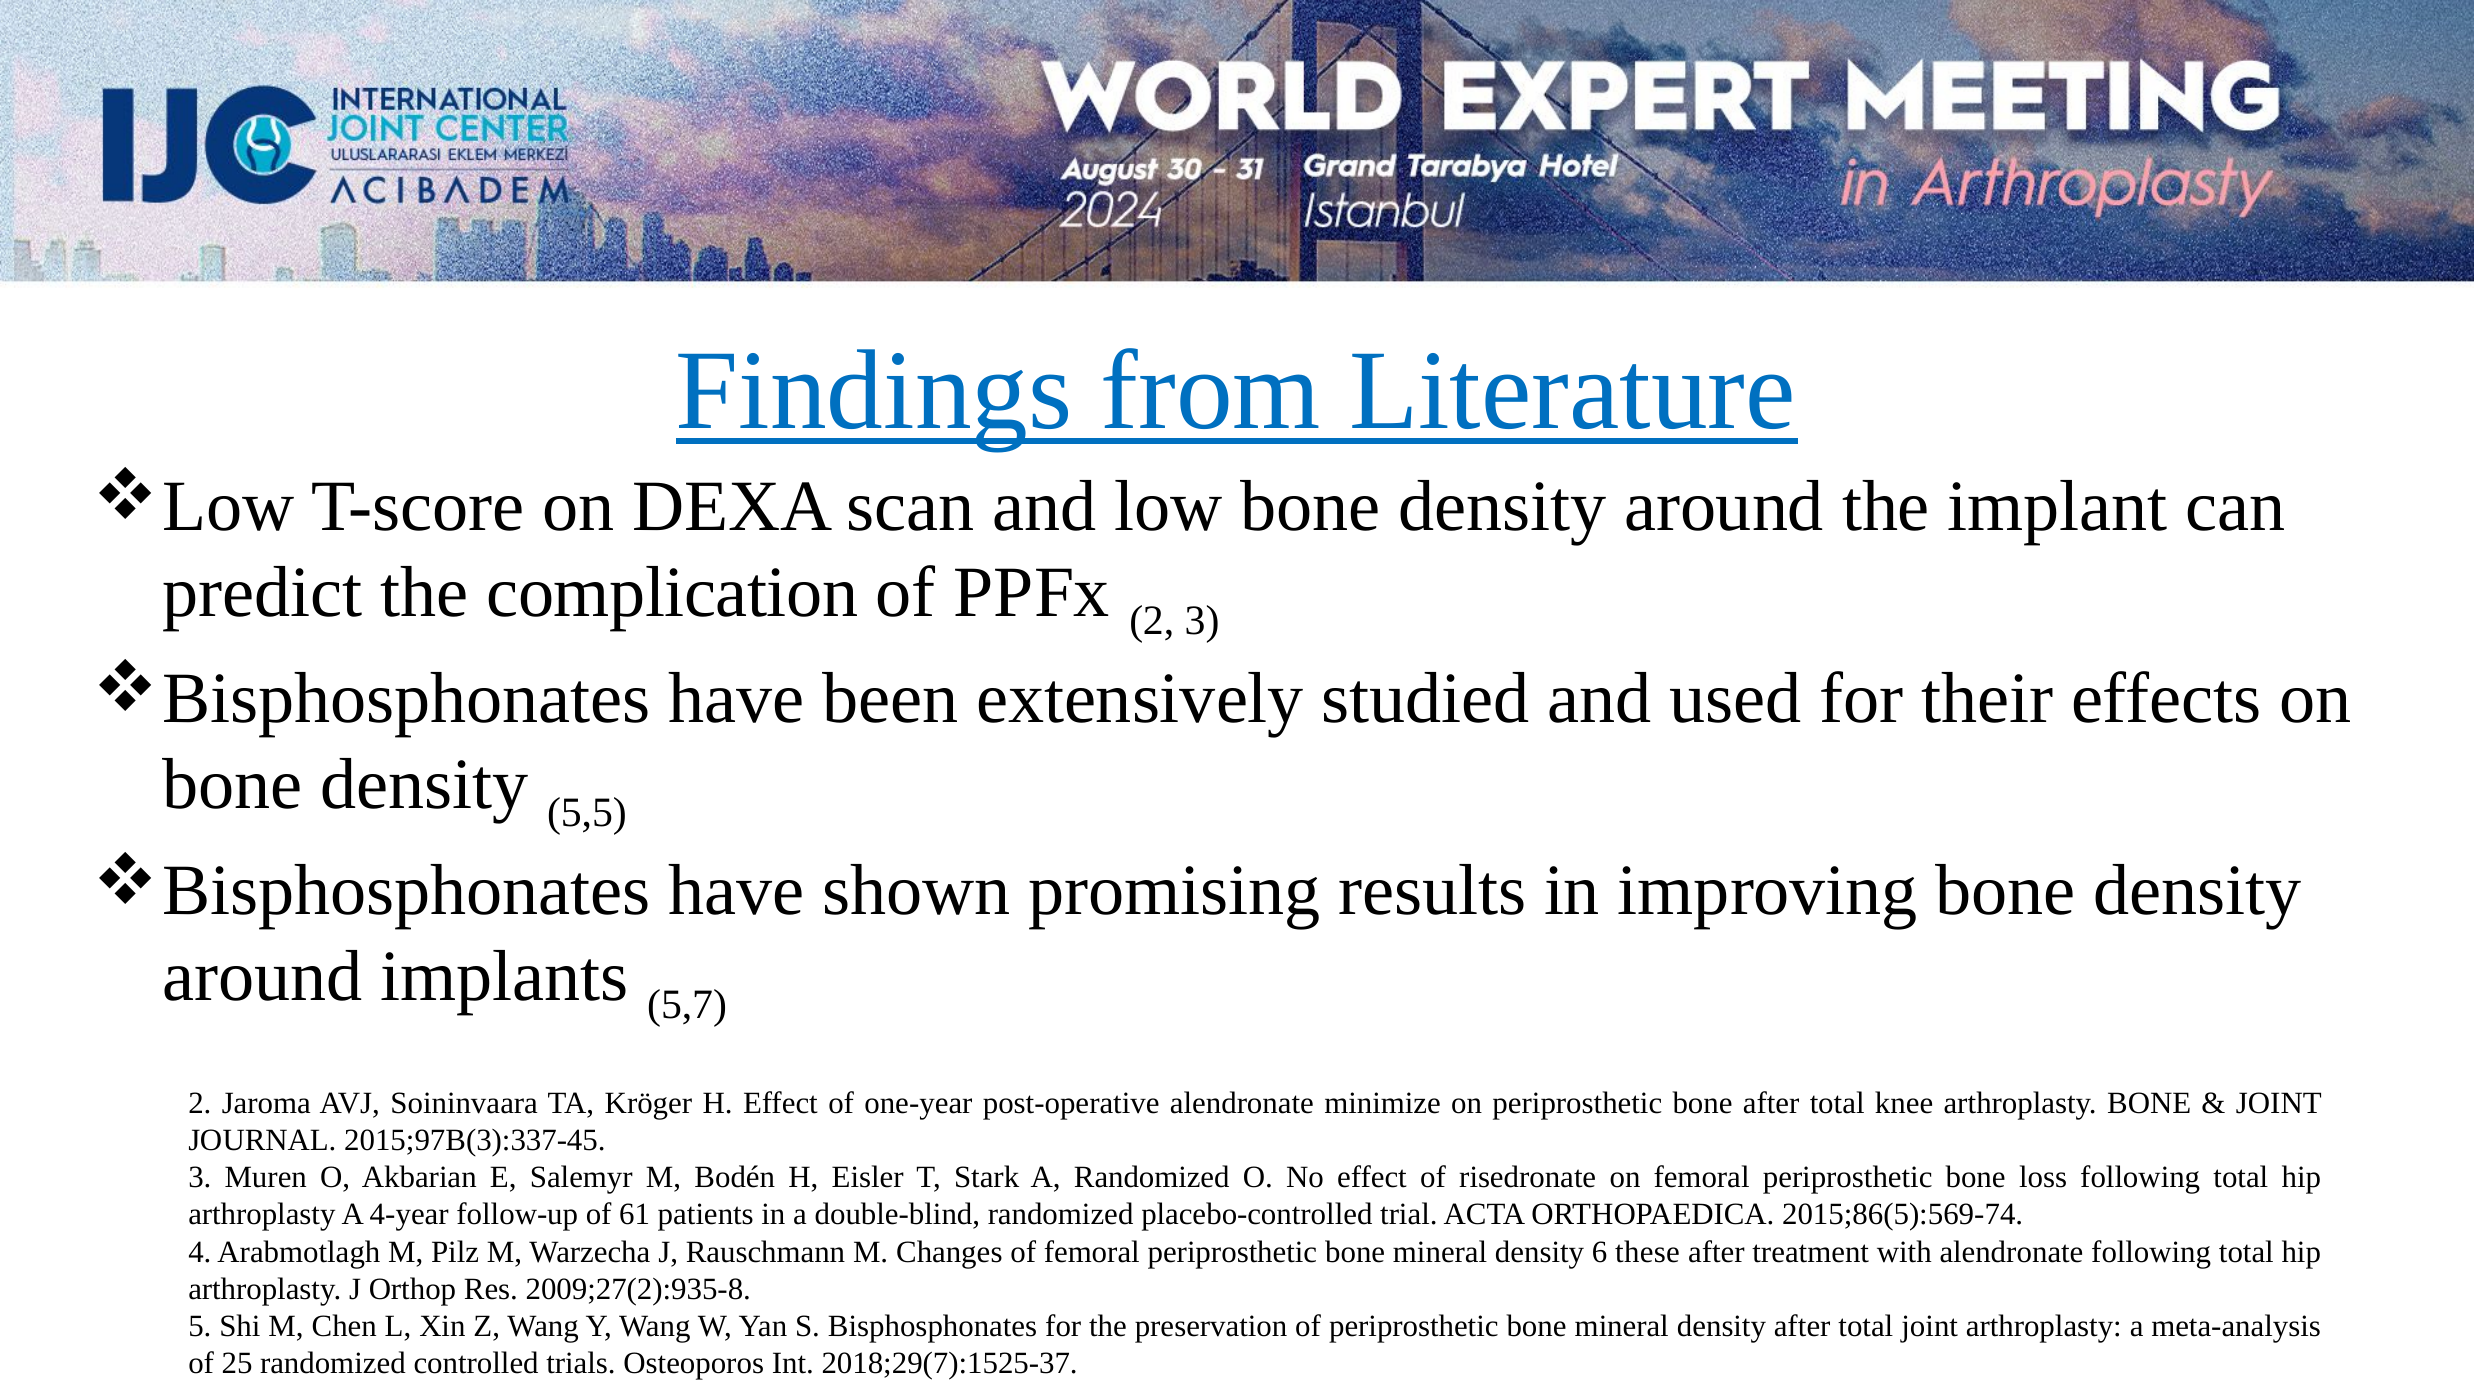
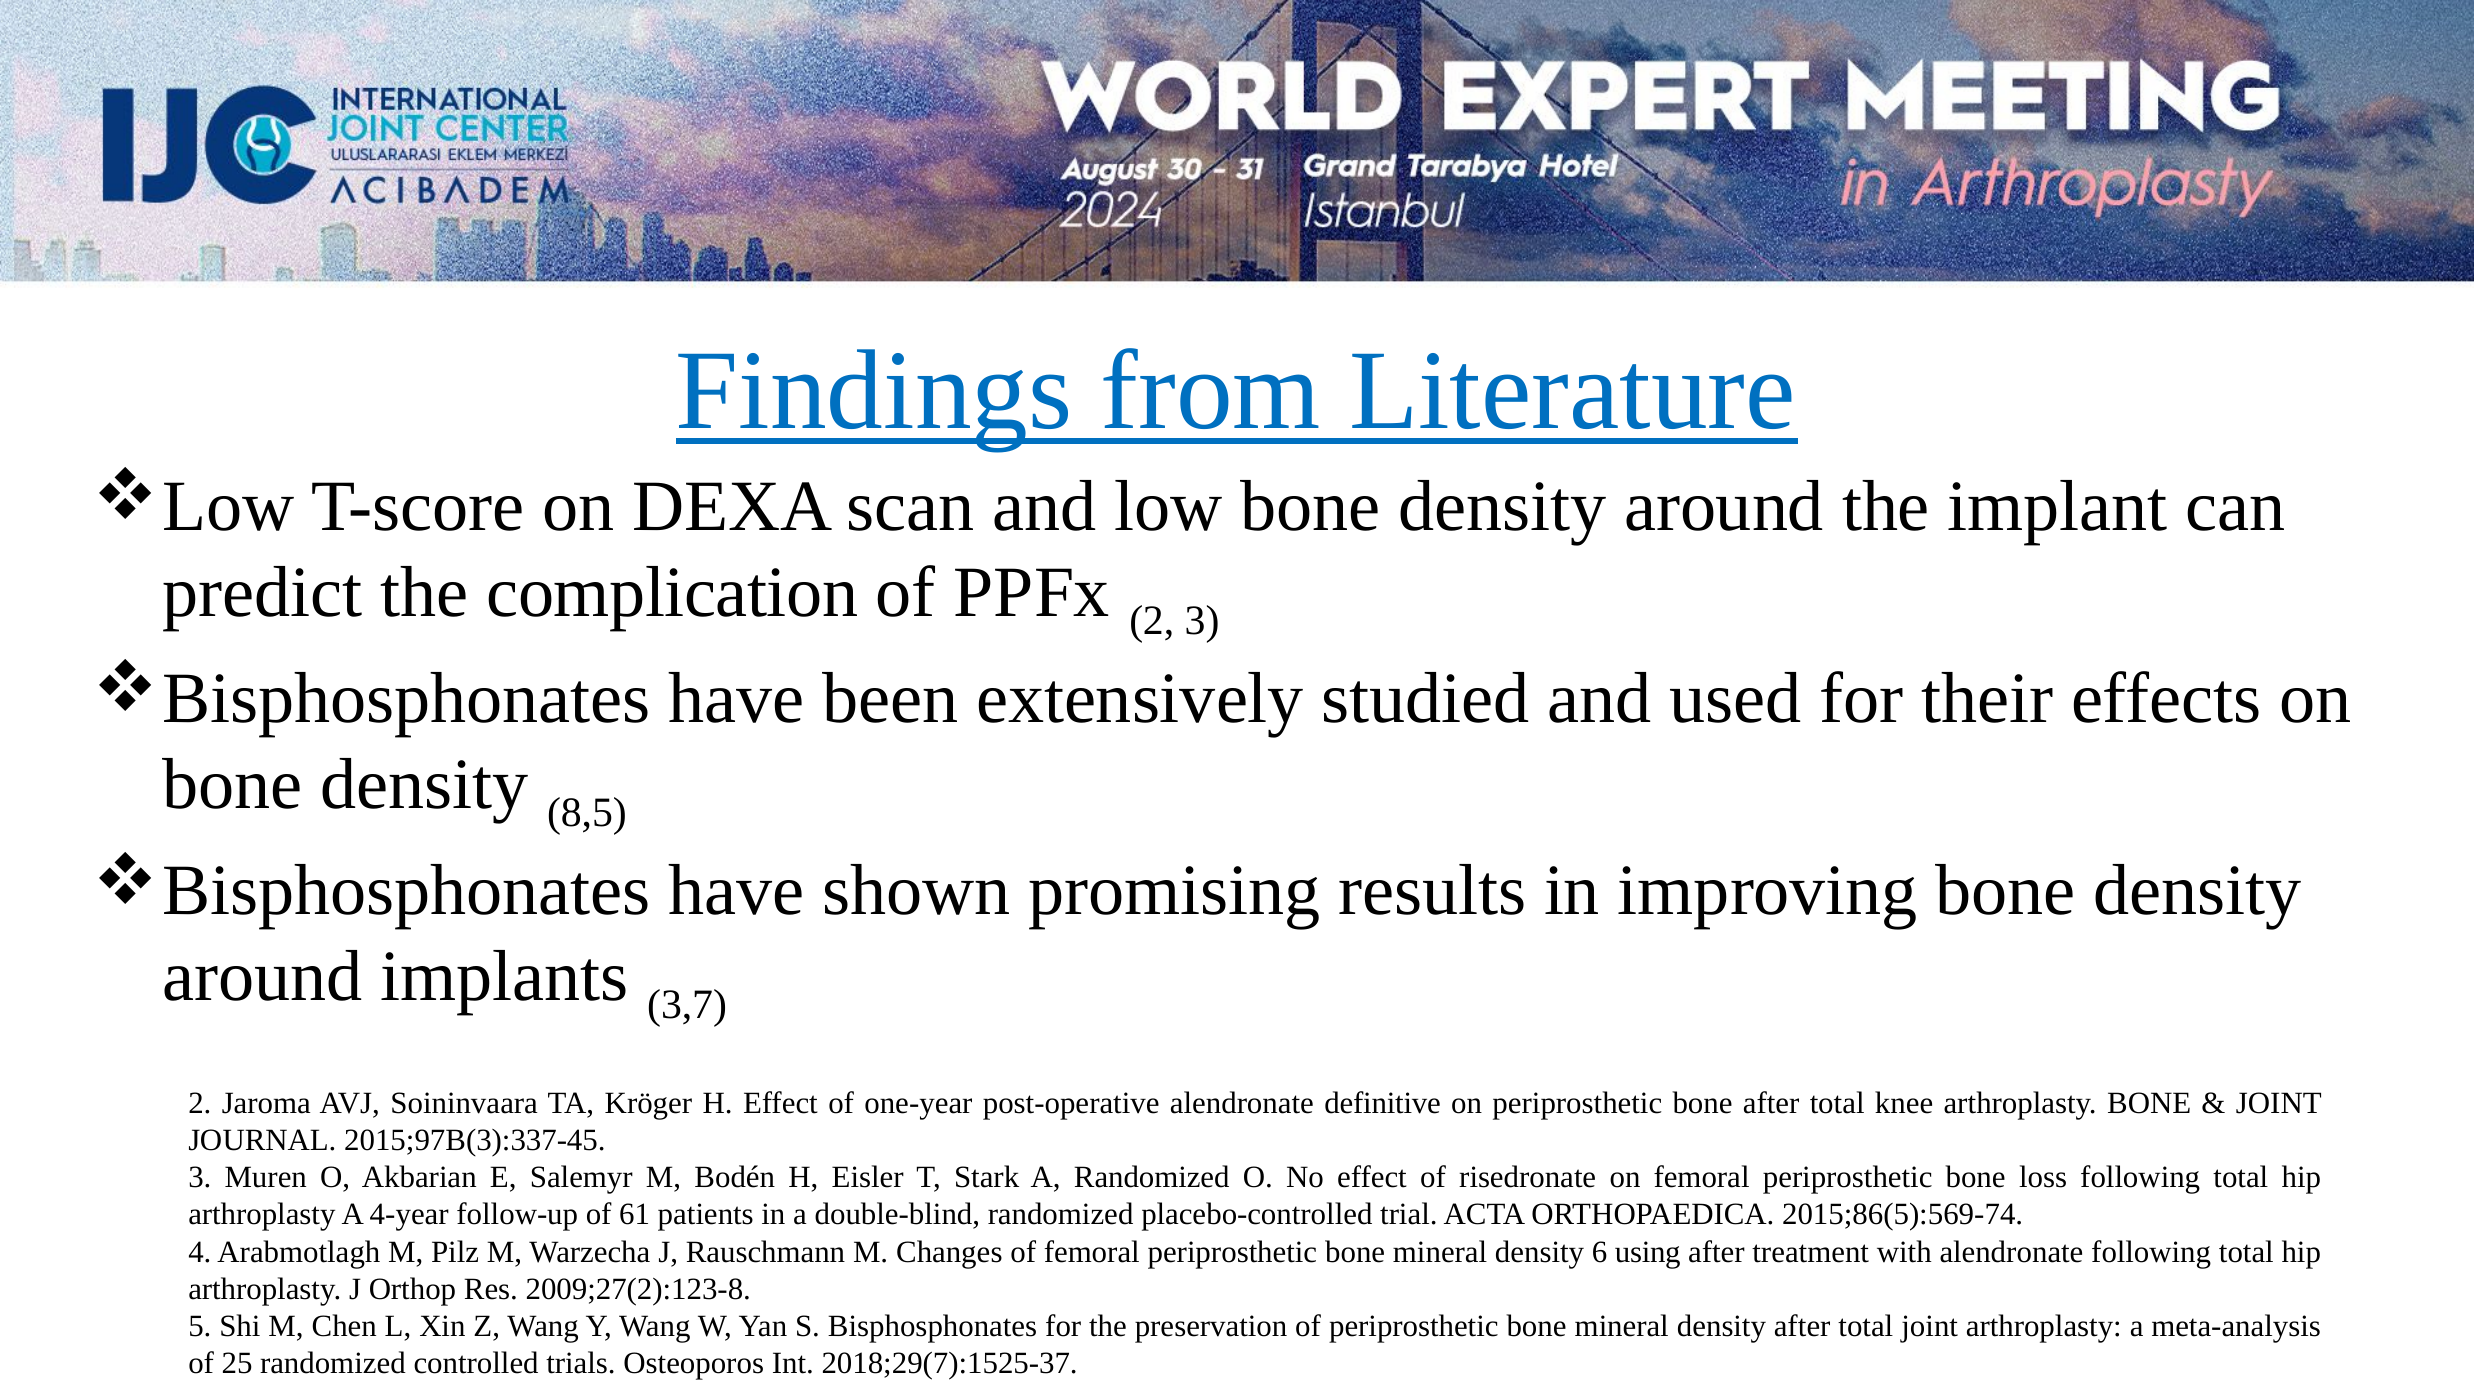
5,5: 5,5 -> 8,5
5,7: 5,7 -> 3,7
minimize: minimize -> definitive
these: these -> using
2009;27(2):935-8: 2009;27(2):935-8 -> 2009;27(2):123-8
